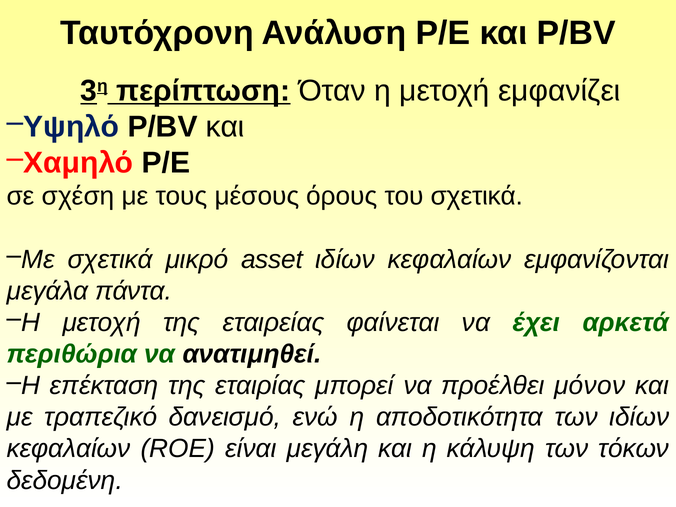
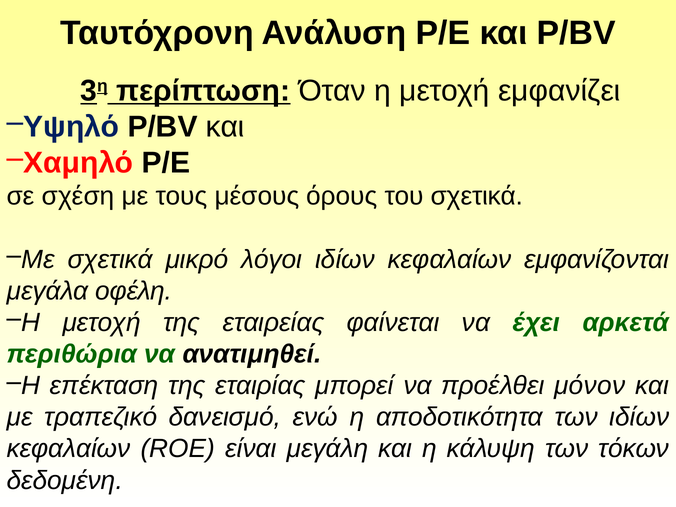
asset: asset -> λόγοι
πάντα: πάντα -> οφέλη
